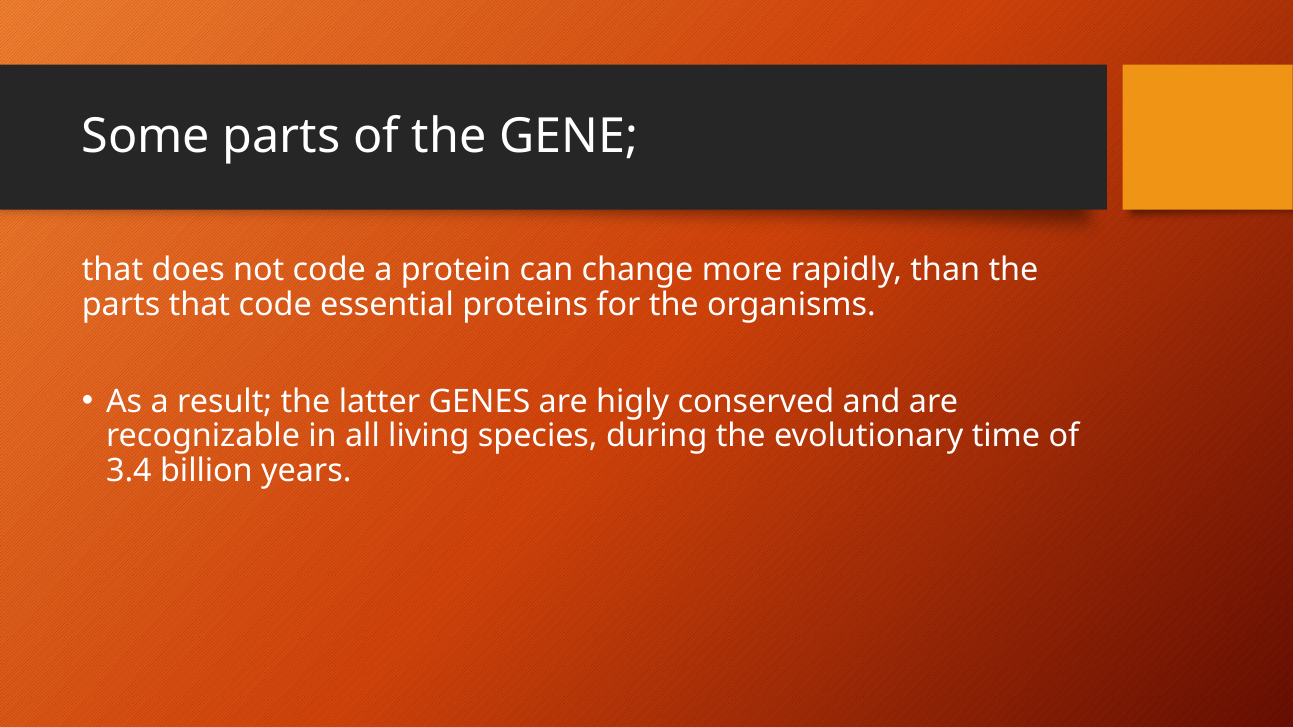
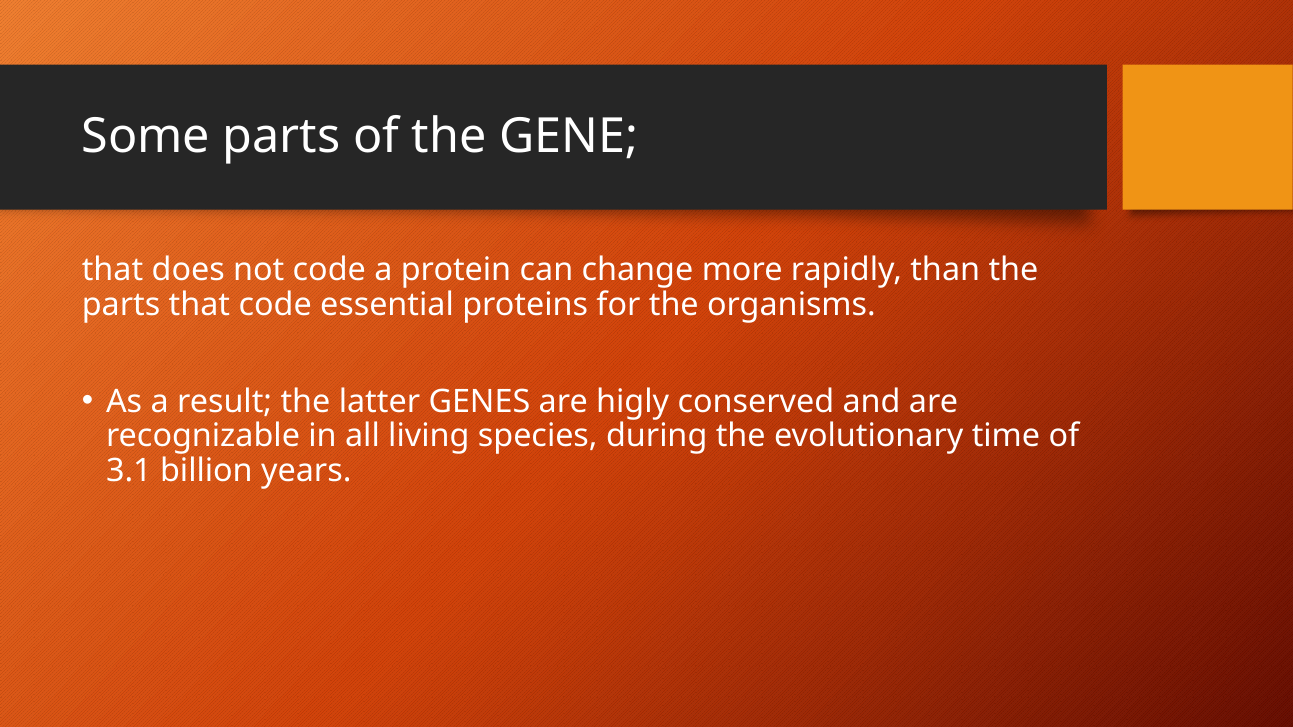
3.4: 3.4 -> 3.1
